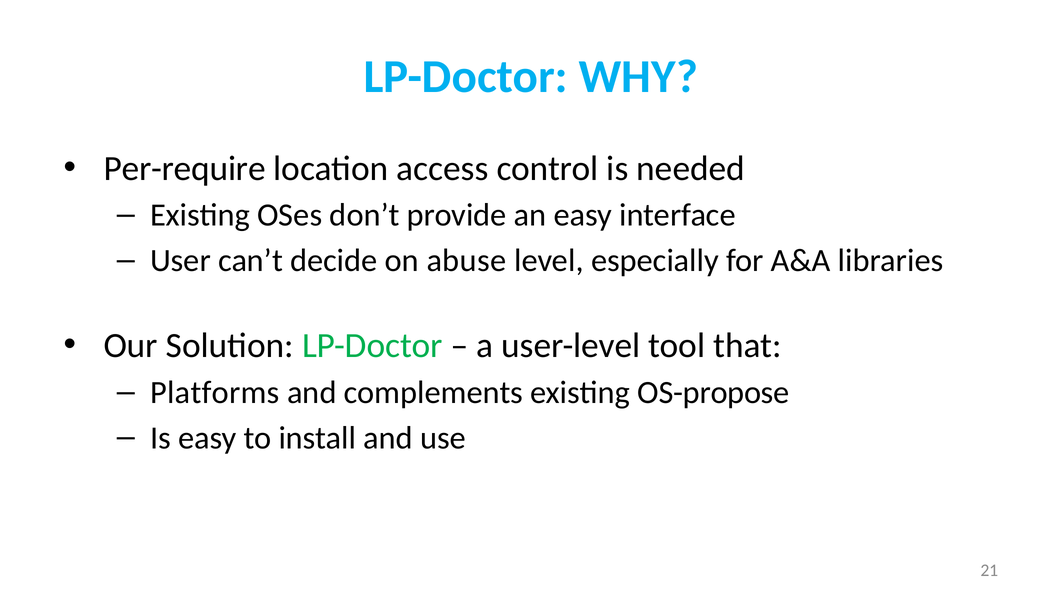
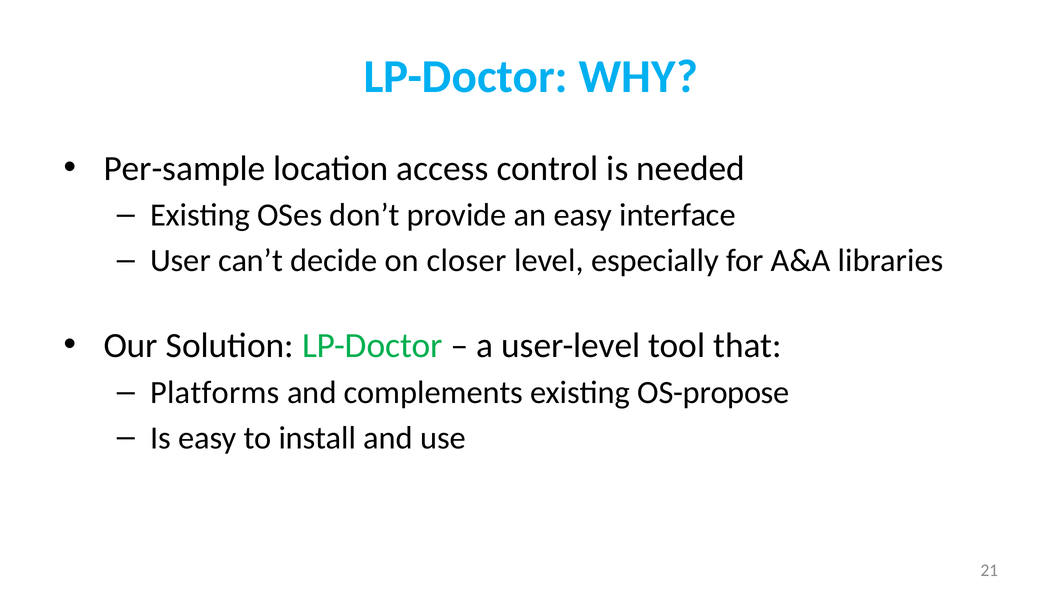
Per-require: Per-require -> Per-sample
abuse: abuse -> closer
